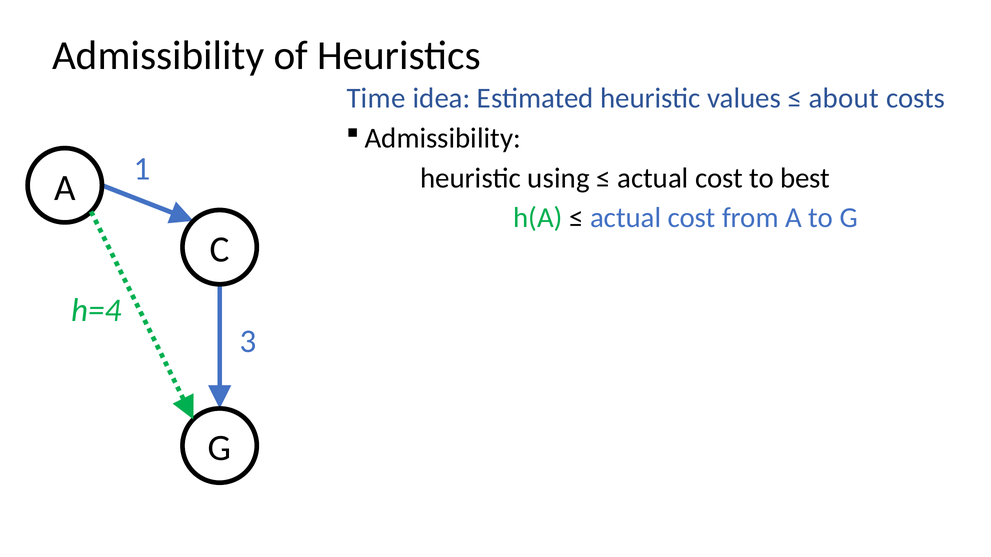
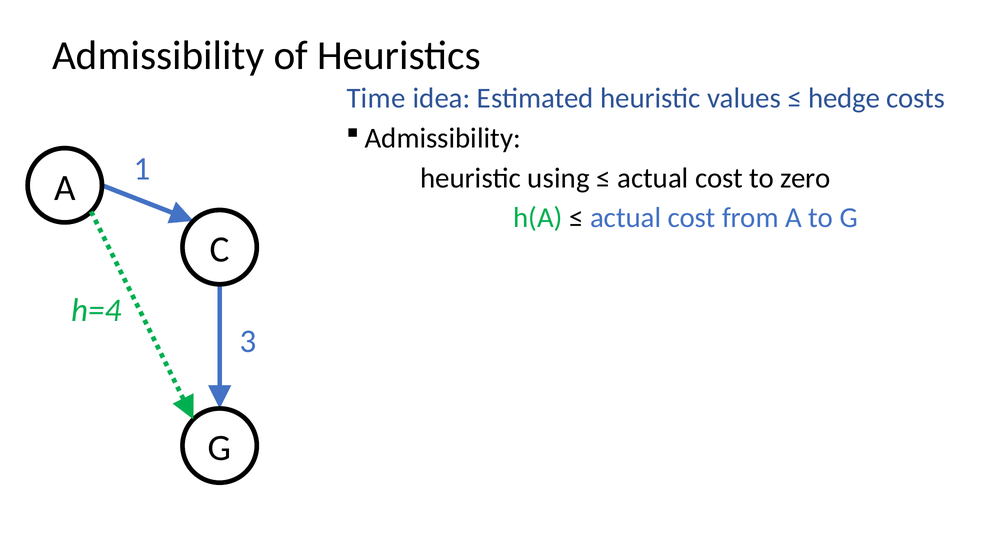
about: about -> hedge
best: best -> zero
